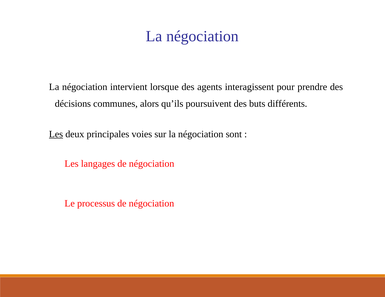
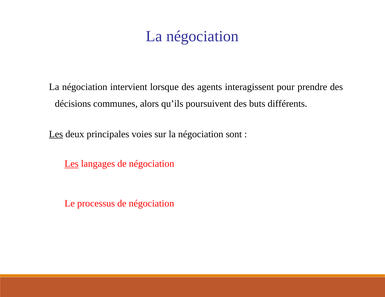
Les at (72, 164) underline: none -> present
